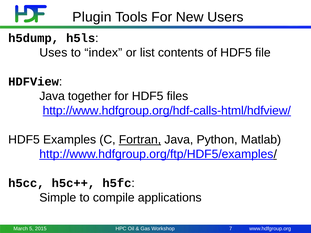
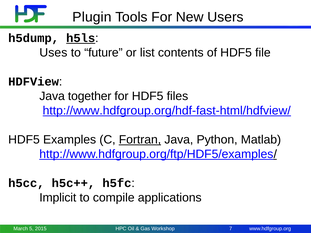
h5ls underline: none -> present
index: index -> future
http://www.hdfgroup.org/hdf-calls-html/hdfview/: http://www.hdfgroup.org/hdf-calls-html/hdfview/ -> http://www.hdfgroup.org/hdf-fast-html/hdfview/
Simple: Simple -> Implicit
